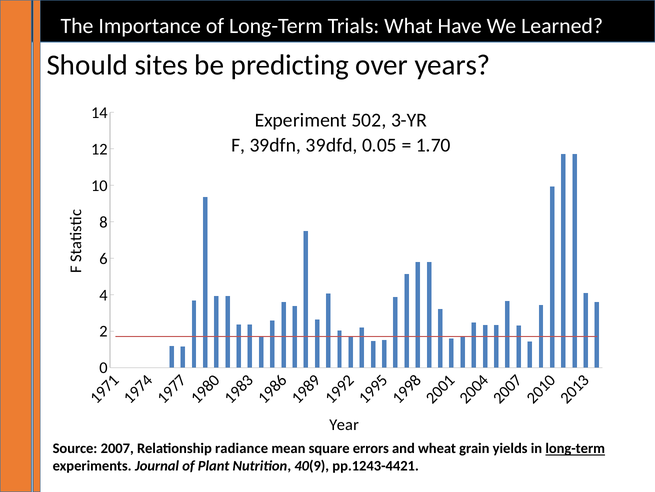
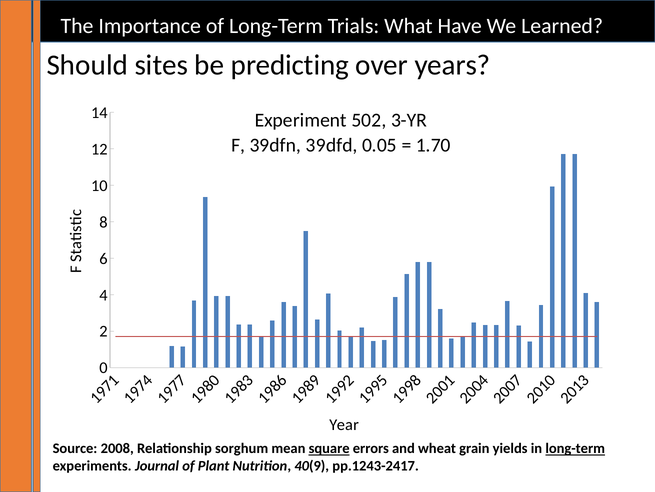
2007: 2007 -> 2008
radiance: radiance -> sorghum
square underline: none -> present
pp.1243-4421: pp.1243-4421 -> pp.1243-2417
